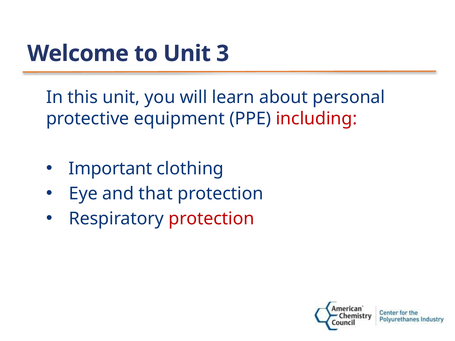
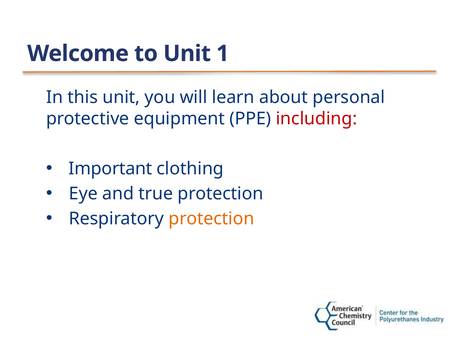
3: 3 -> 1
that: that -> true
protection at (211, 219) colour: red -> orange
